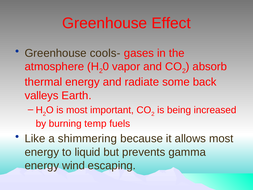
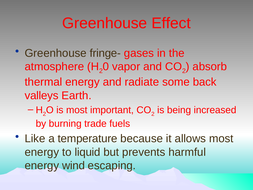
cools-: cools- -> fringe-
temp: temp -> trade
shimmering: shimmering -> temperature
gamma: gamma -> harmful
